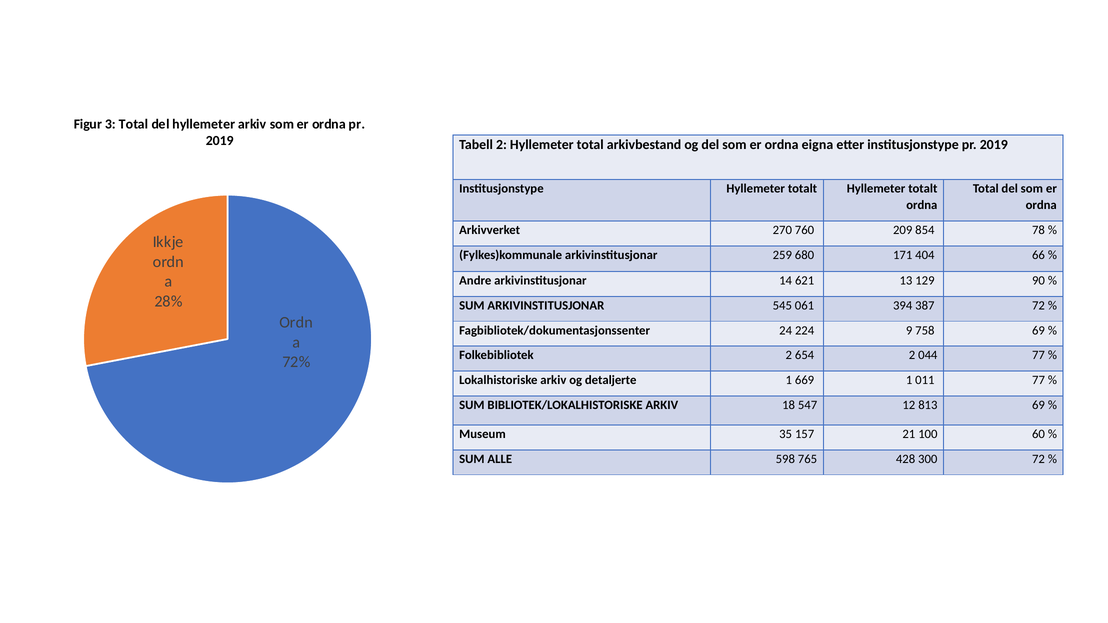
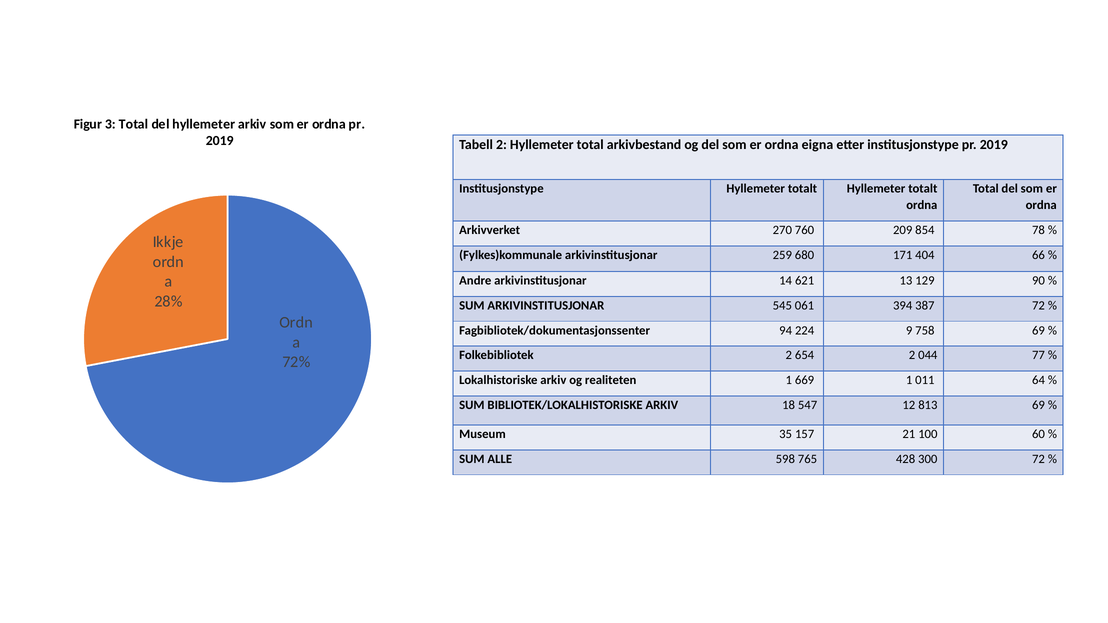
24: 24 -> 94
detaljerte: detaljerte -> realiteten
011 77: 77 -> 64
